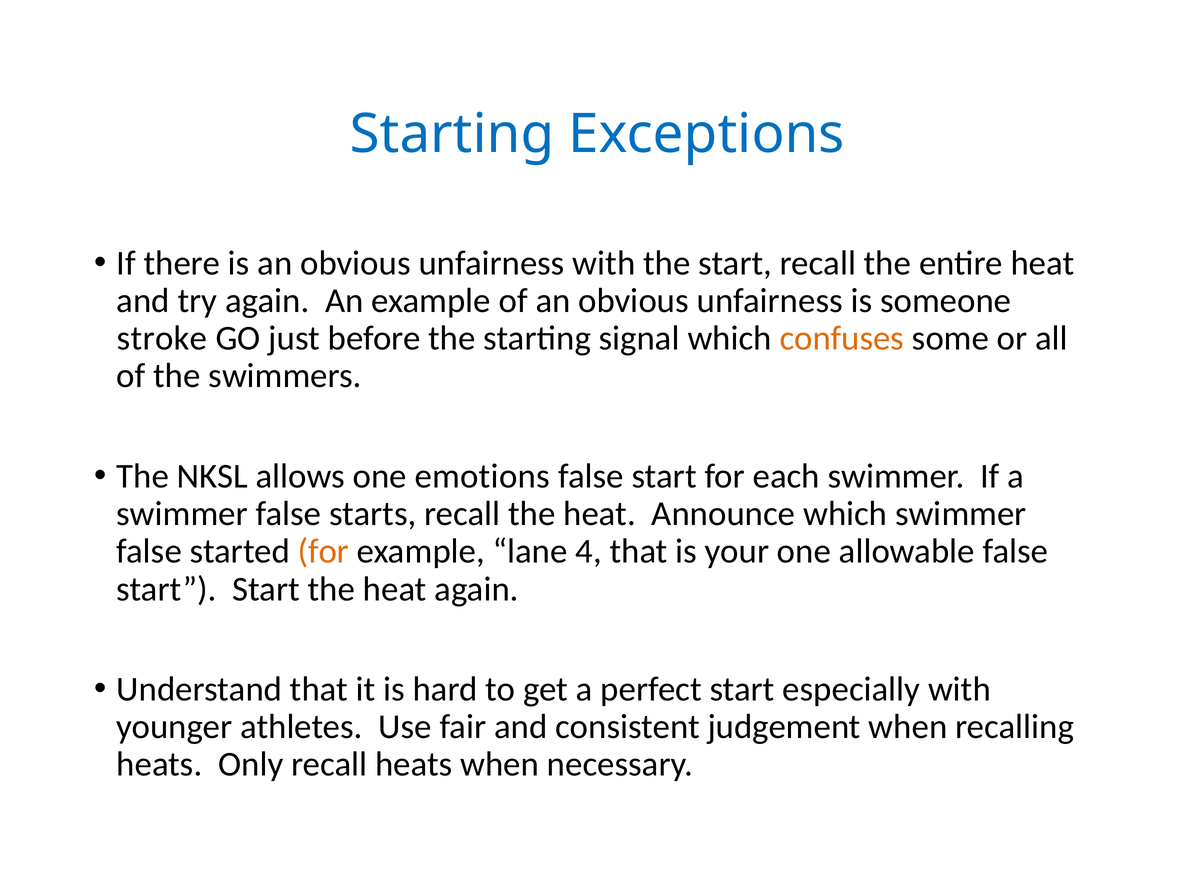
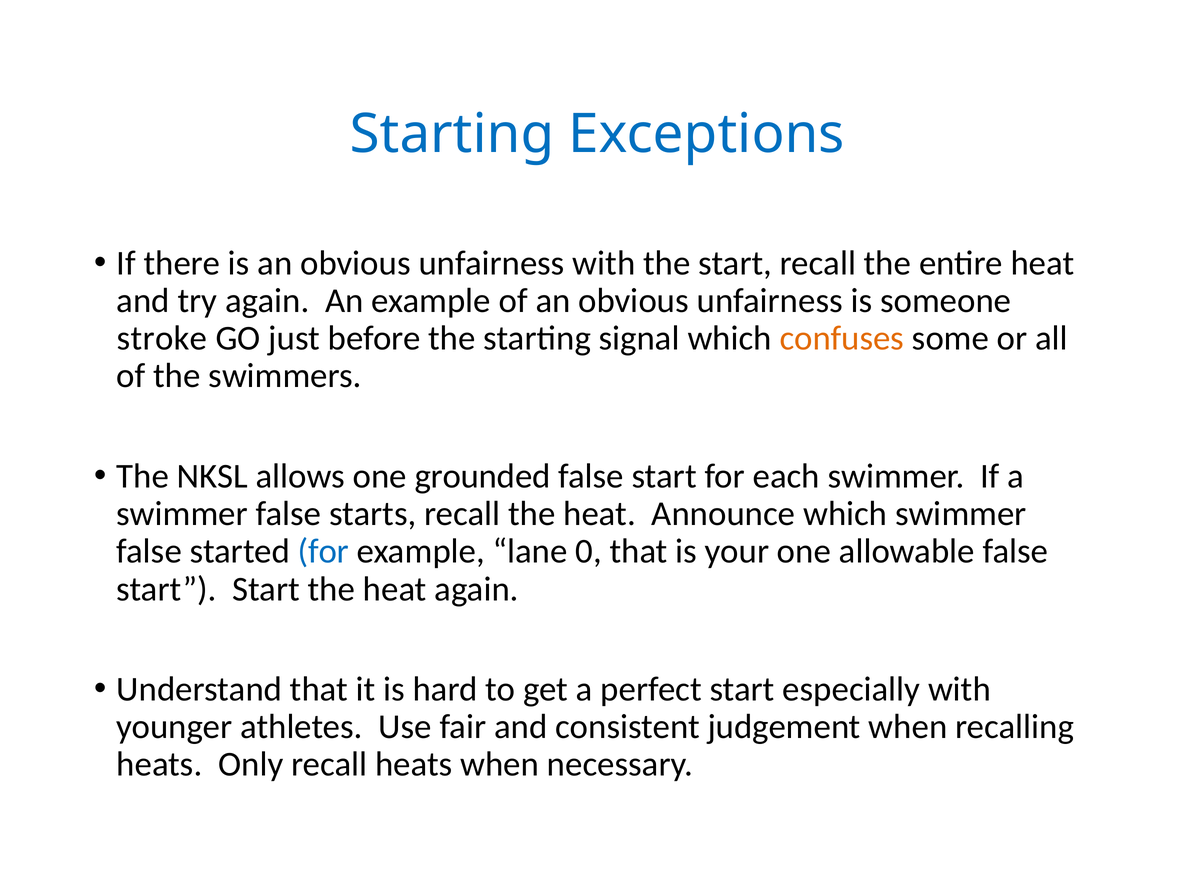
emotions: emotions -> grounded
for at (324, 552) colour: orange -> blue
4: 4 -> 0
